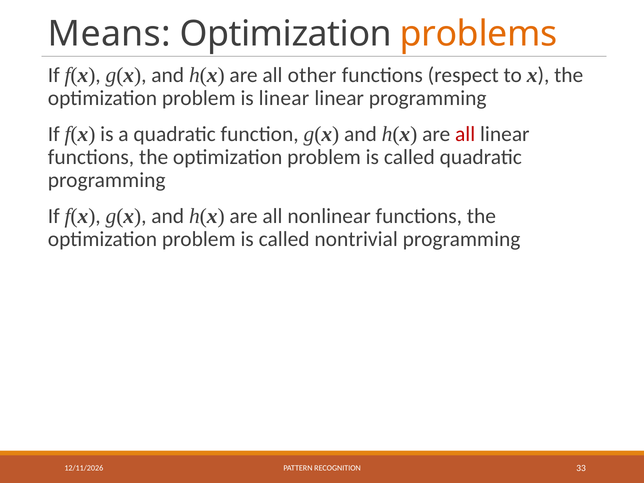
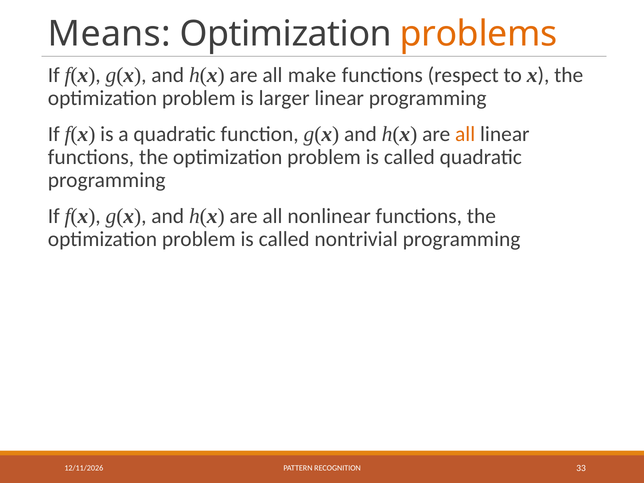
other: other -> make
is linear: linear -> larger
all at (465, 134) colour: red -> orange
